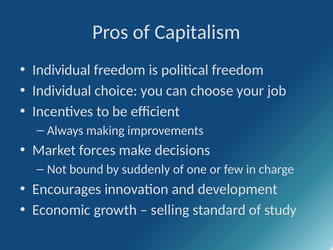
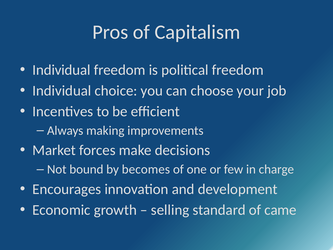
suddenly: suddenly -> becomes
study: study -> came
